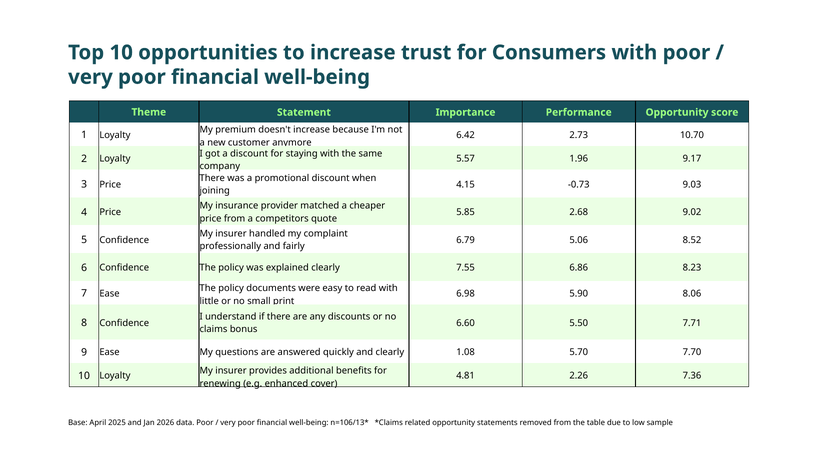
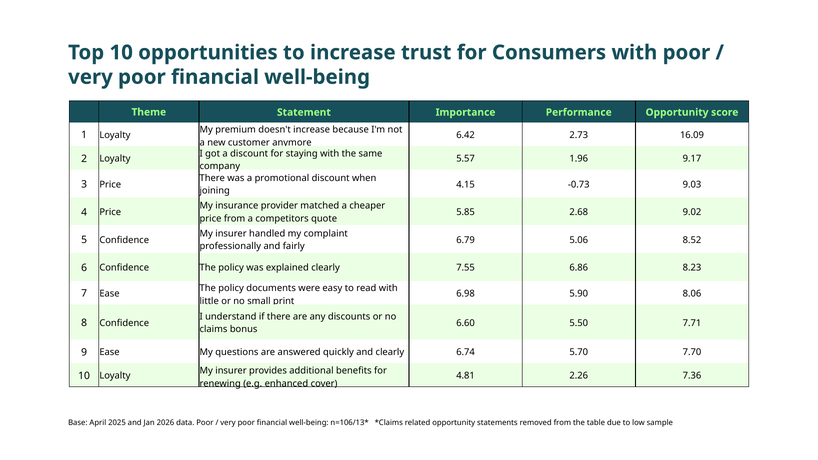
10.70: 10.70 -> 16.09
1.08: 1.08 -> 6.74
